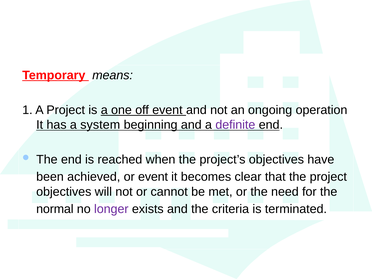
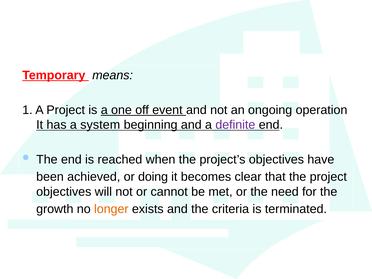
or event: event -> doing
normal: normal -> growth
longer colour: purple -> orange
